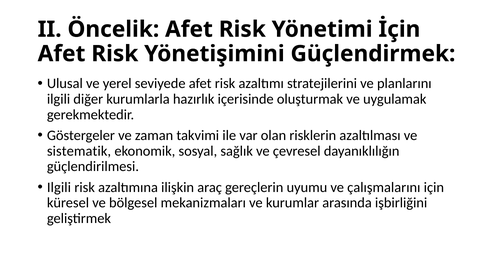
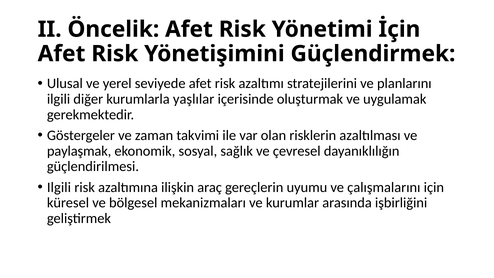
hazırlık: hazırlık -> yaşlılar
sistematik: sistematik -> paylaşmak
